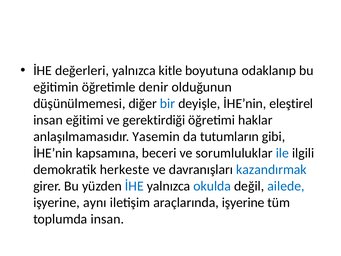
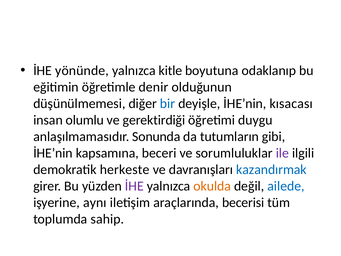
değerleri: değerleri -> yönünde
eleştirel: eleştirel -> kısacası
eğitimi: eğitimi -> olumlu
haklar: haklar -> duygu
Yasemin: Yasemin -> Sonunda
ile colour: blue -> purple
İHE at (134, 186) colour: blue -> purple
okulda colour: blue -> orange
araçlarında işyerine: işyerine -> becerisi
toplumda insan: insan -> sahip
